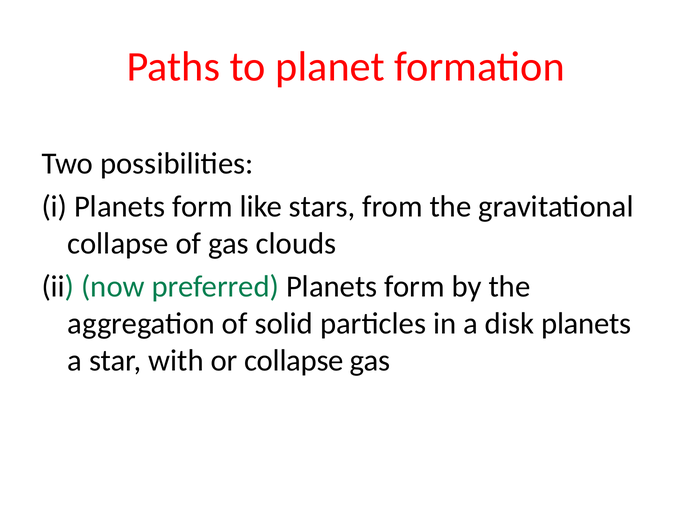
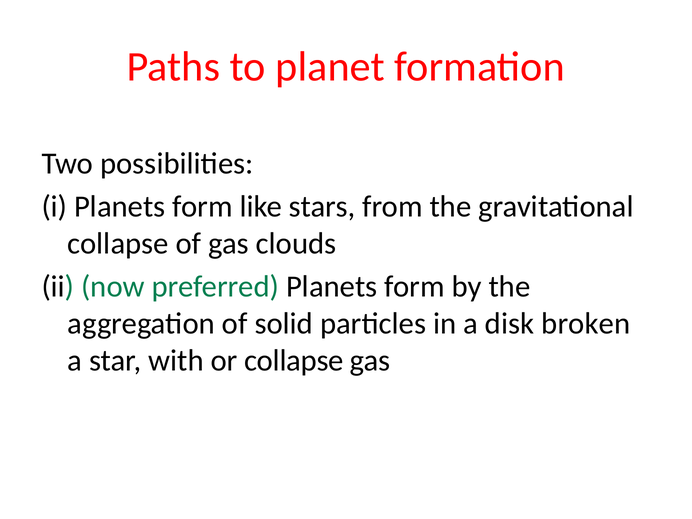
disk planets: planets -> broken
